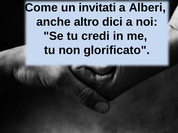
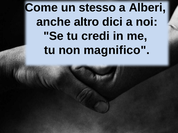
invitati: invitati -> stesso
glorificato: glorificato -> magnifico
